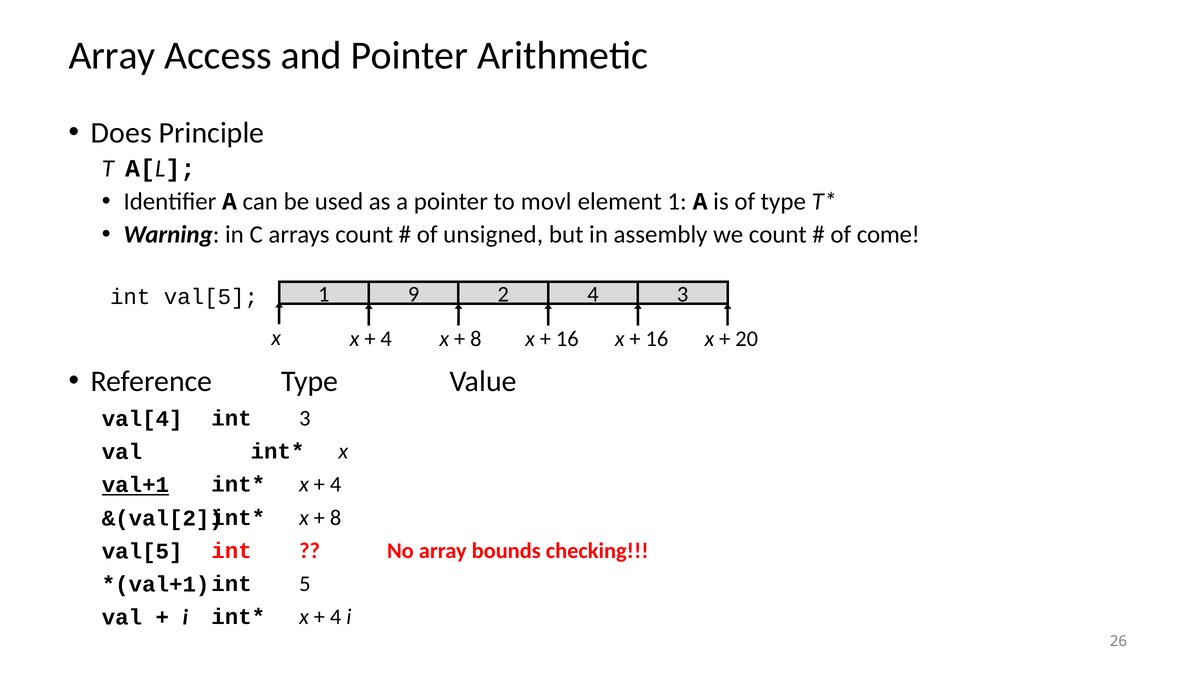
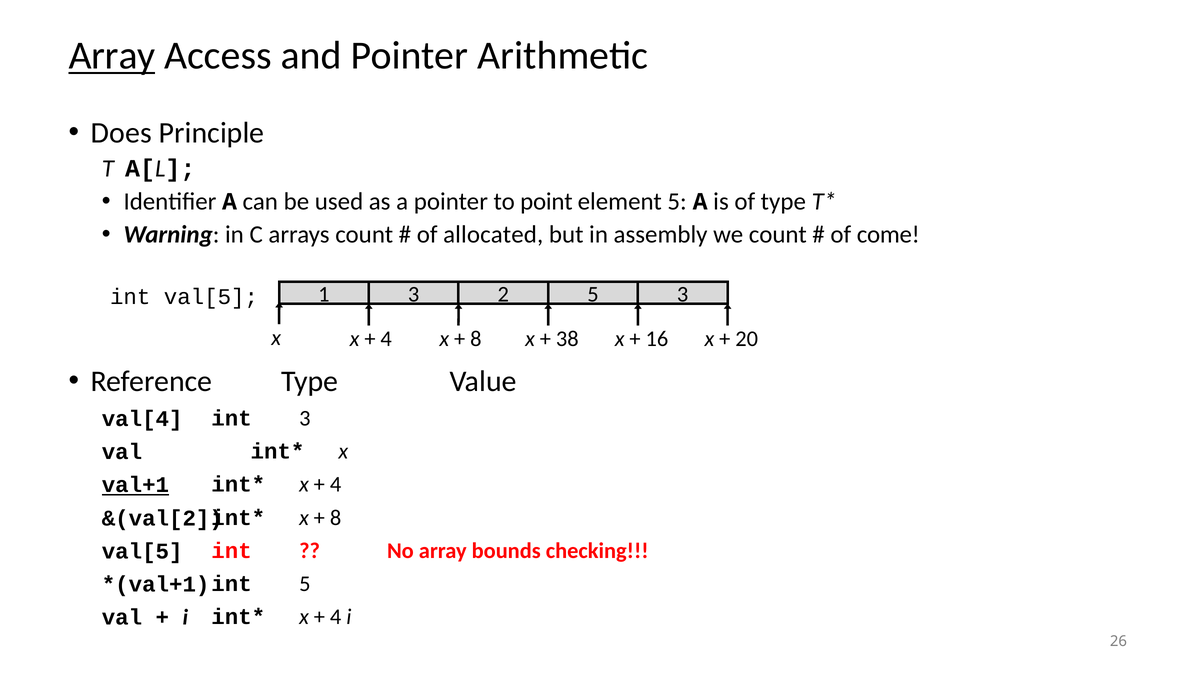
Array at (112, 56) underline: none -> present
movl: movl -> point
element 1: 1 -> 5
unsigned: unsigned -> allocated
1 9: 9 -> 3
2 4: 4 -> 5
16 at (567, 339): 16 -> 38
